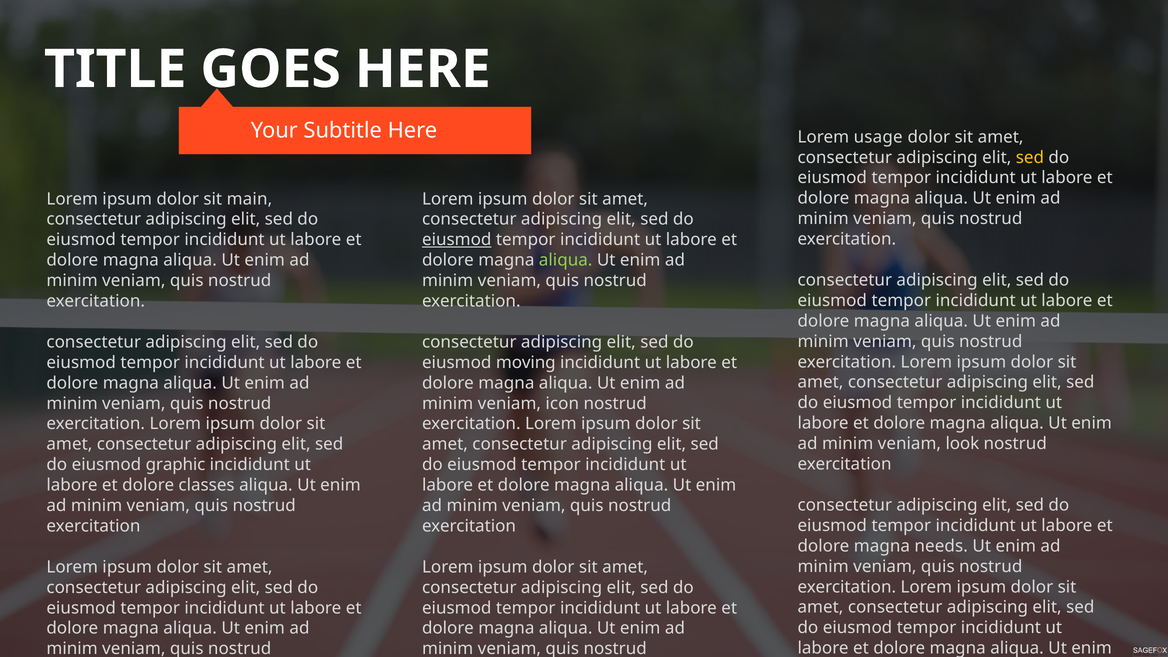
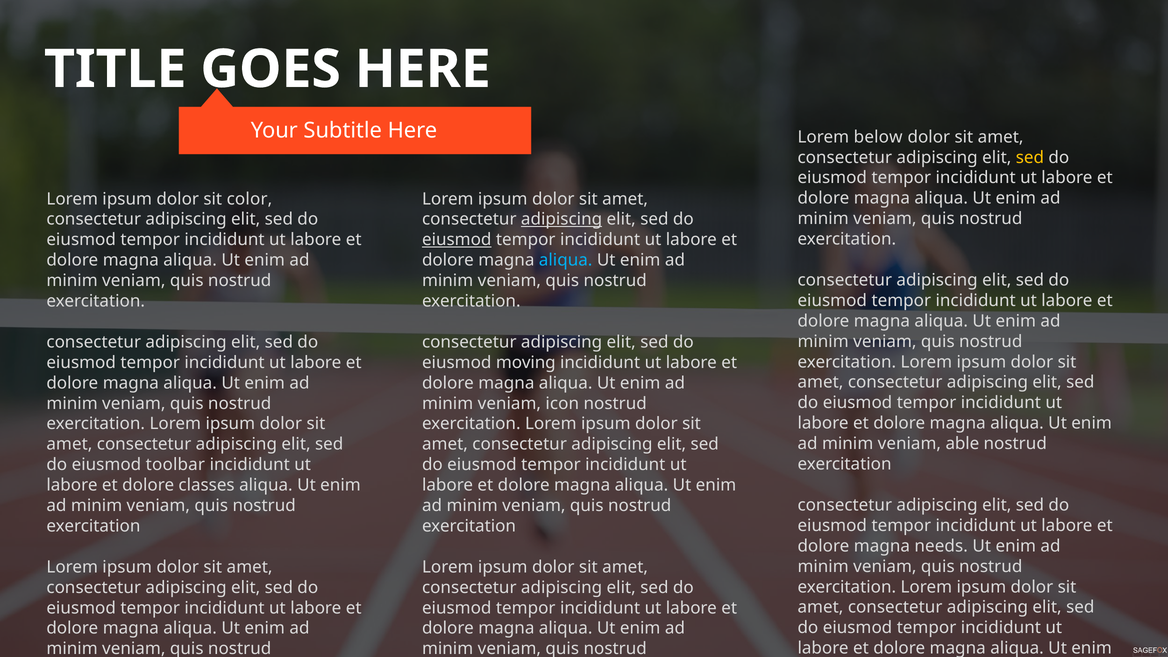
usage: usage -> below
main: main -> color
adipiscing at (562, 219) underline: none -> present
aliqua at (566, 260) colour: light green -> light blue
look: look -> able
graphic: graphic -> toolbar
